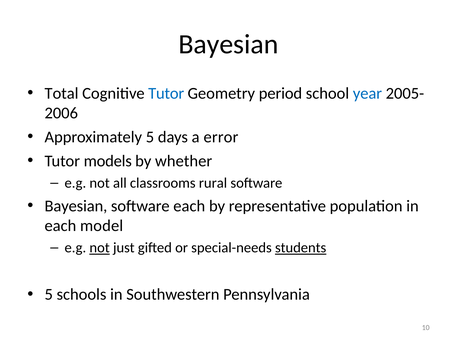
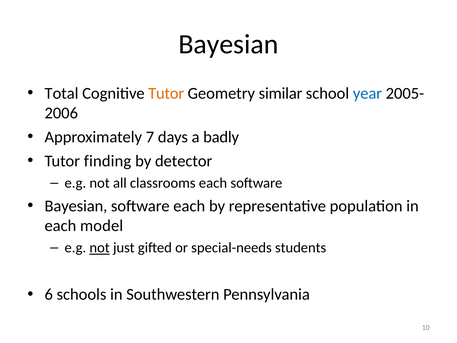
Tutor at (166, 93) colour: blue -> orange
period: period -> similar
Approximately 5: 5 -> 7
error: error -> badly
models: models -> finding
whether: whether -> detector
classrooms rural: rural -> each
students underline: present -> none
5 at (49, 294): 5 -> 6
